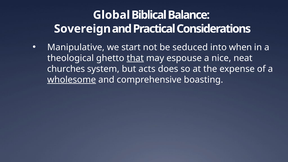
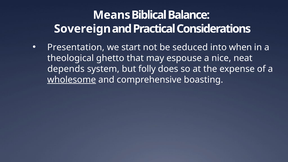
Global: Global -> Means
Manipulative: Manipulative -> Presentation
that underline: present -> none
churches: churches -> depends
acts: acts -> folly
